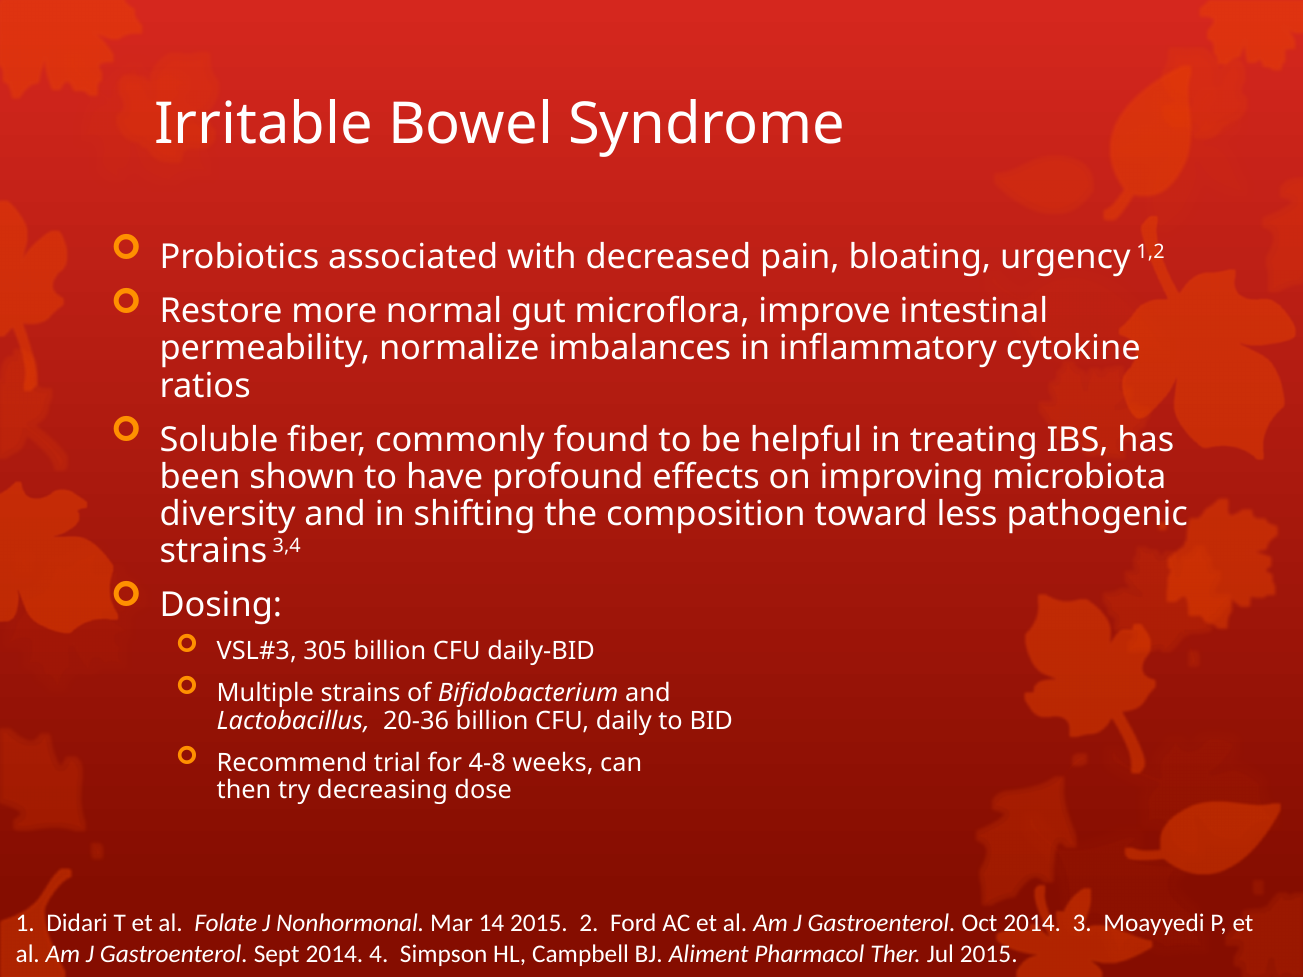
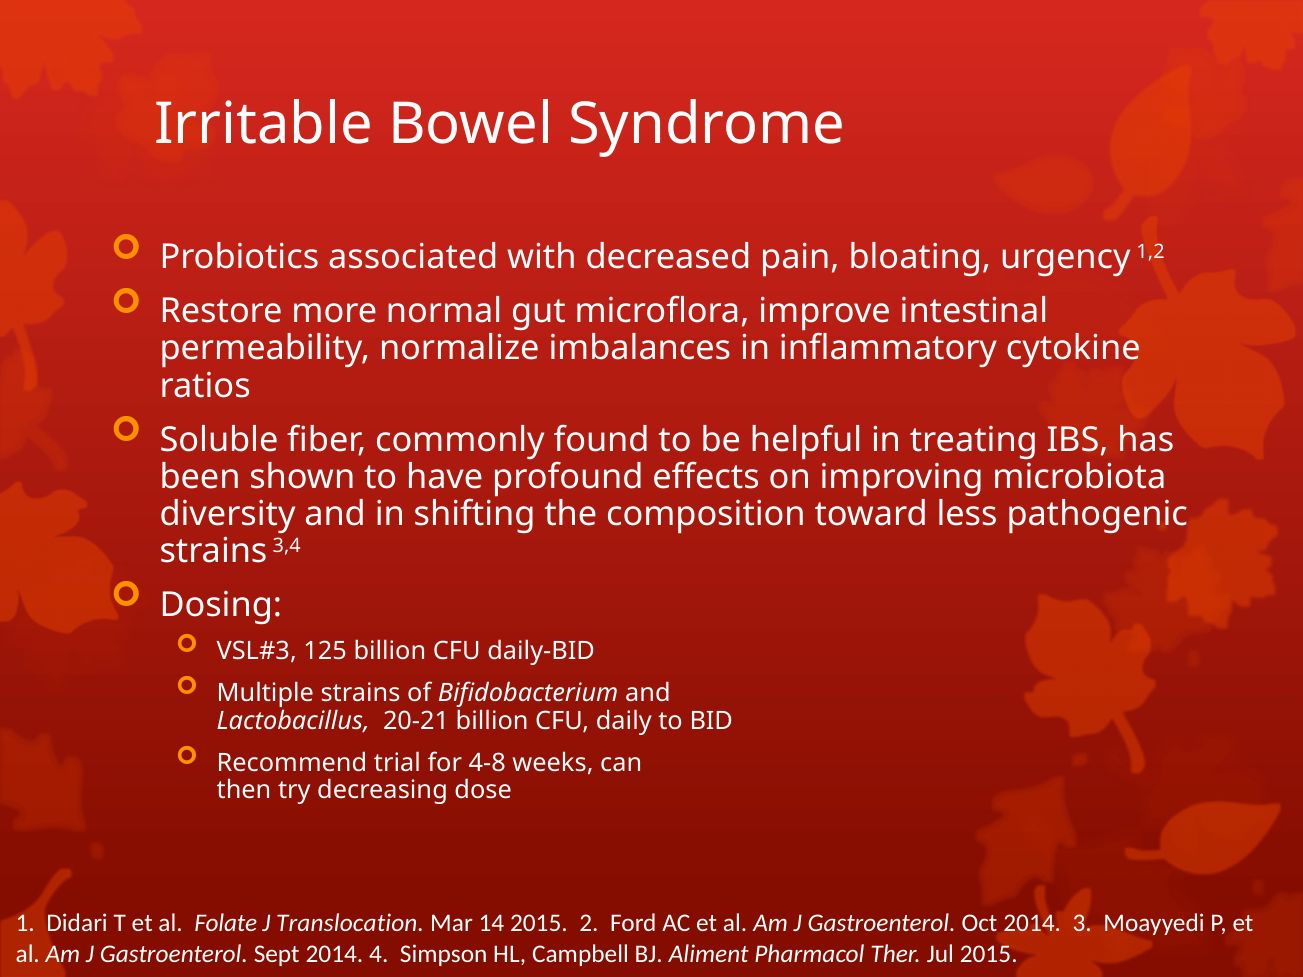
305: 305 -> 125
20-36: 20-36 -> 20-21
Nonhormonal: Nonhormonal -> Translocation
